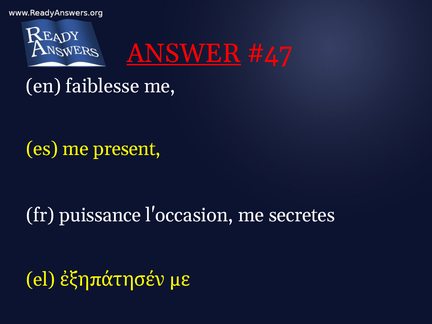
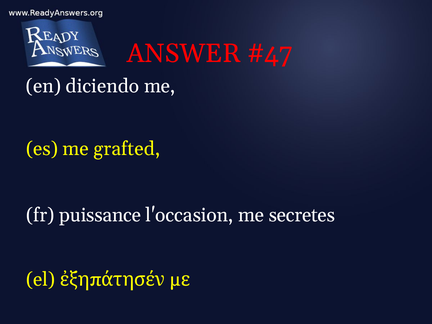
ANSWER underline: present -> none
faiblesse: faiblesse -> diciendo
present: present -> grafted
